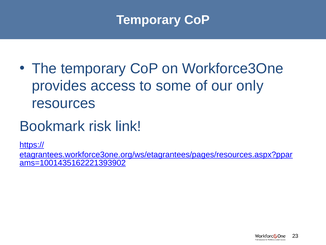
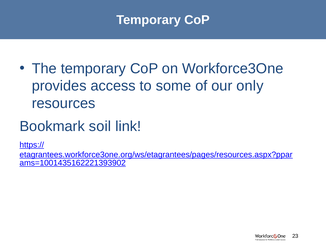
risk: risk -> soil
